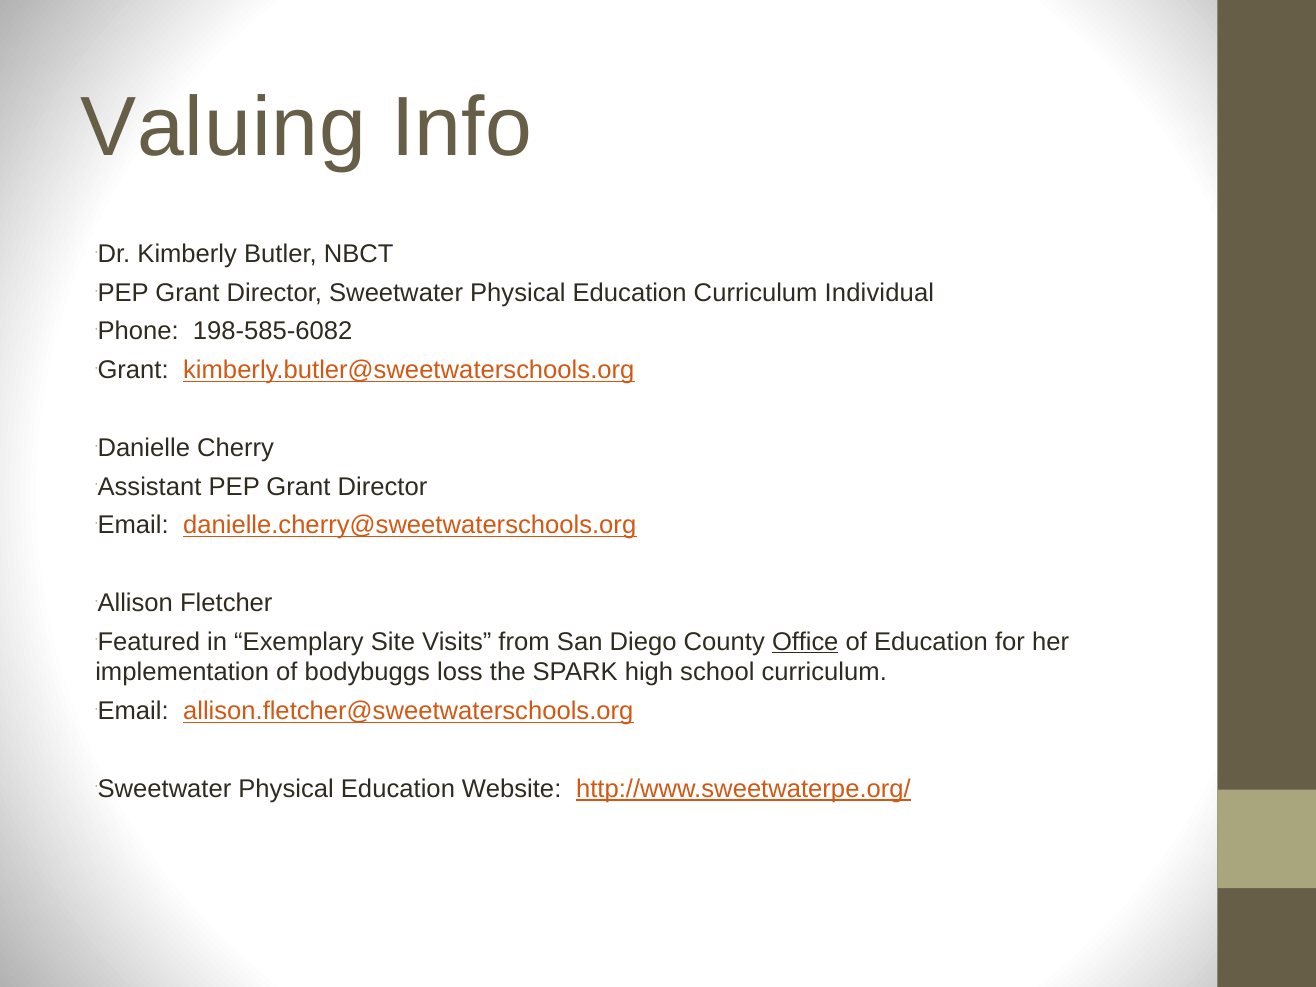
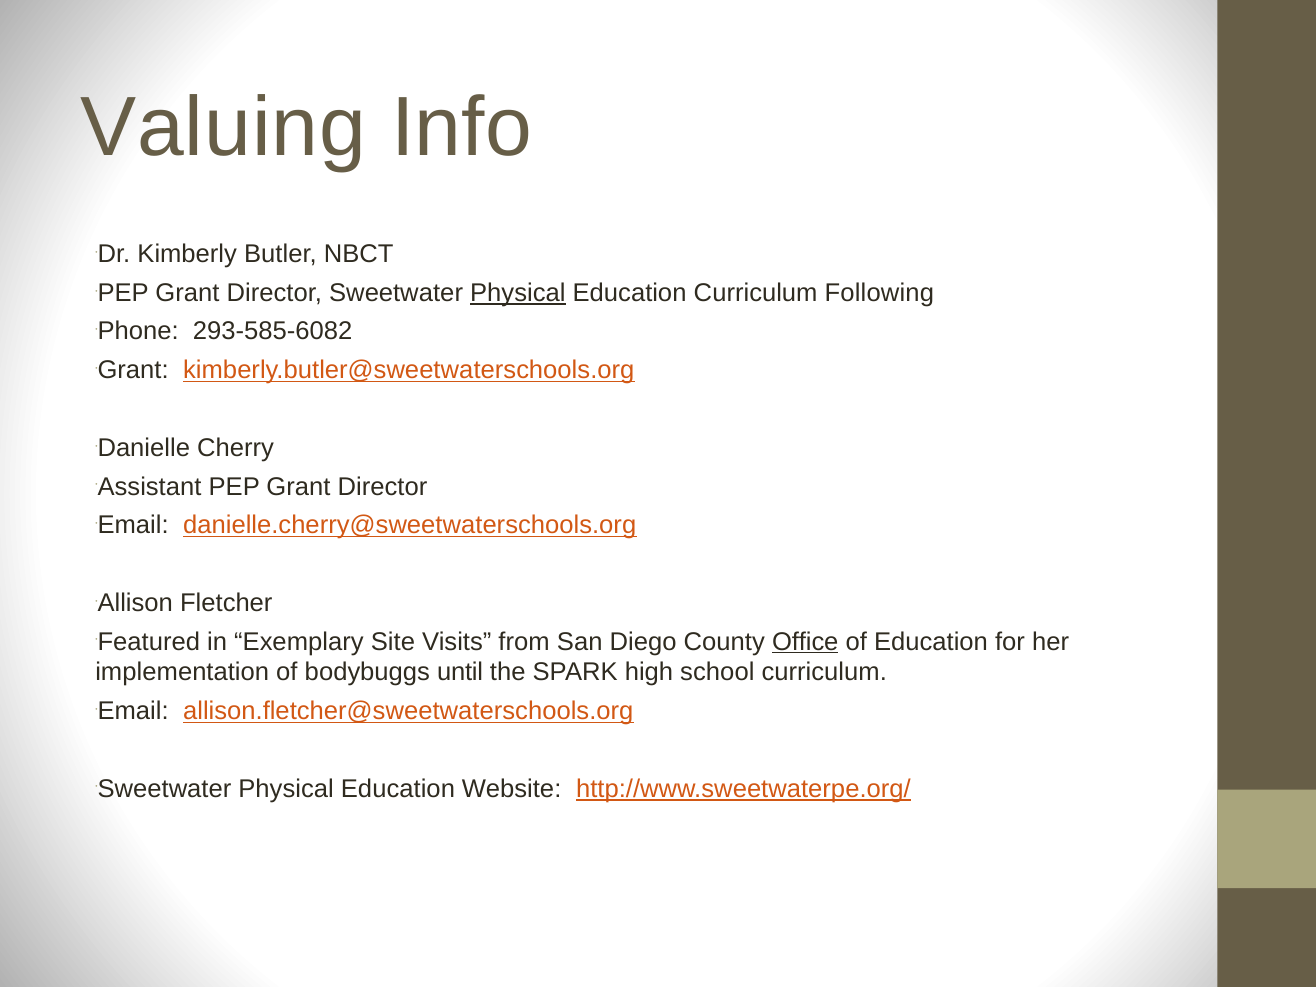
Physical at (518, 293) underline: none -> present
Individual: Individual -> Following
198-585-6082: 198-585-6082 -> 293-585-6082
loss: loss -> until
